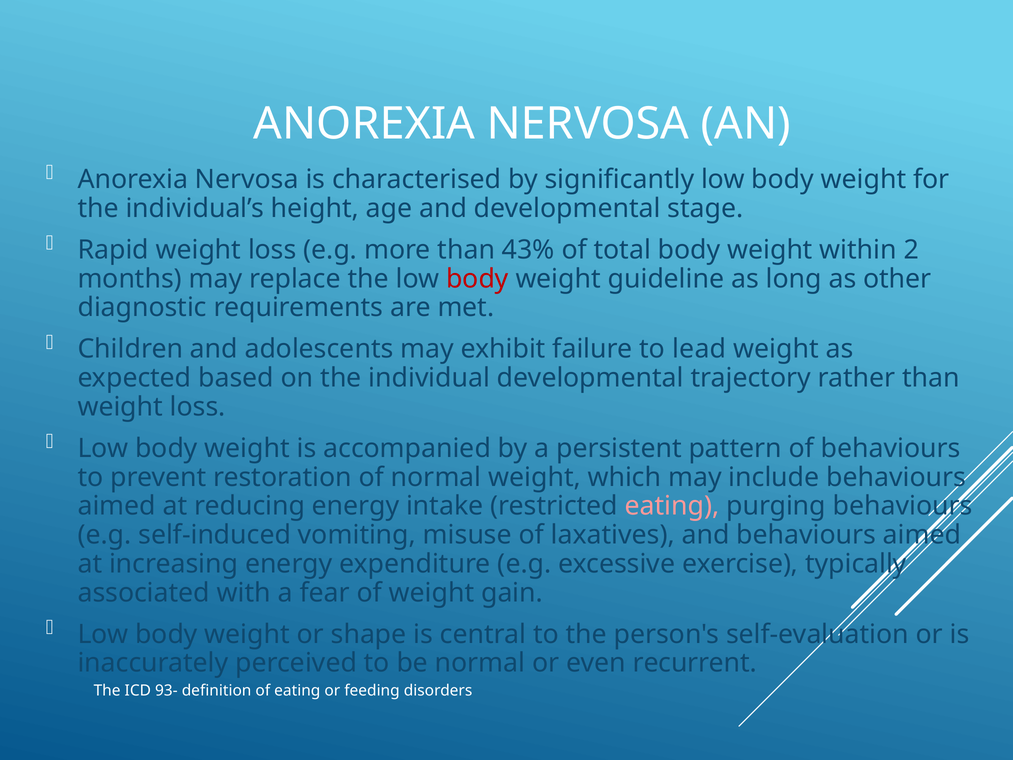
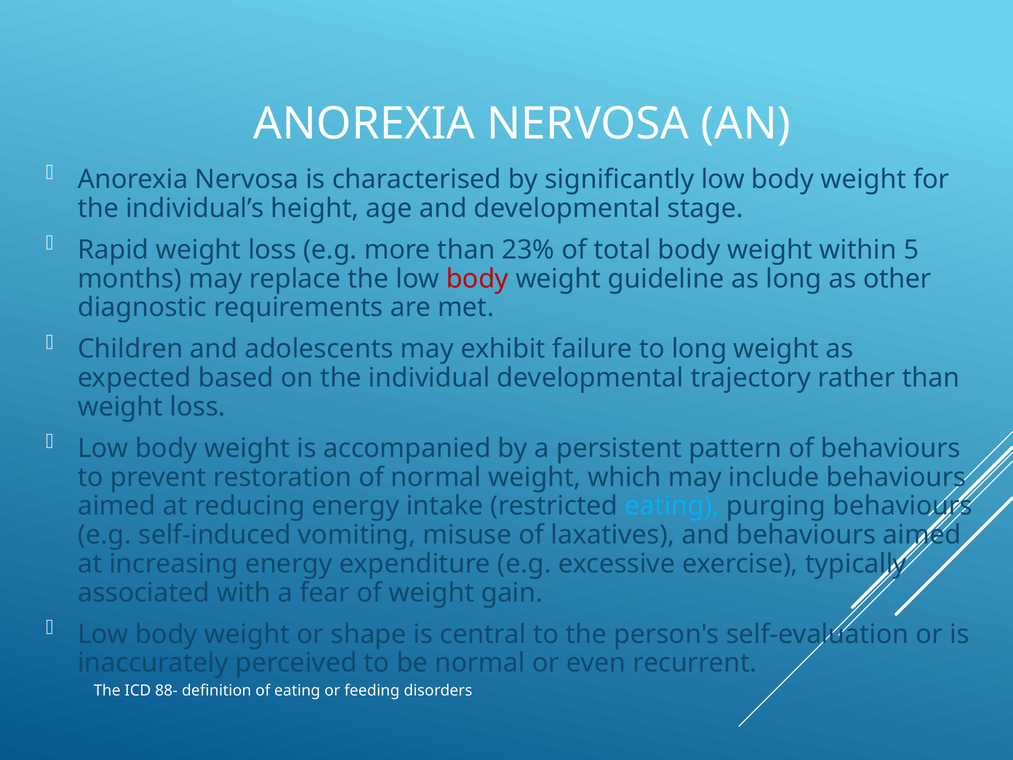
43%: 43% -> 23%
2: 2 -> 5
to lead: lead -> long
eating at (672, 506) colour: pink -> light blue
93-: 93- -> 88-
